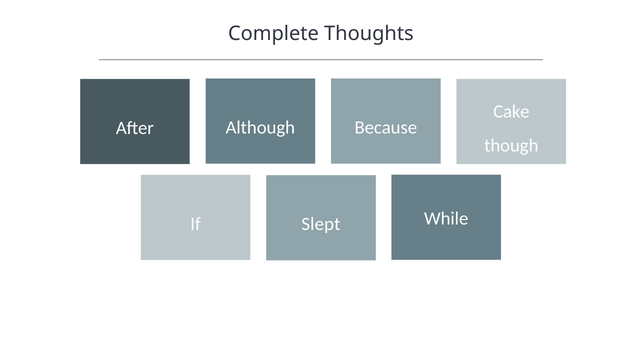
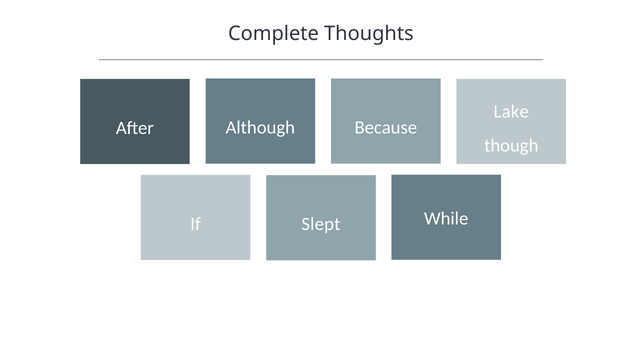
Cake: Cake -> Lake
